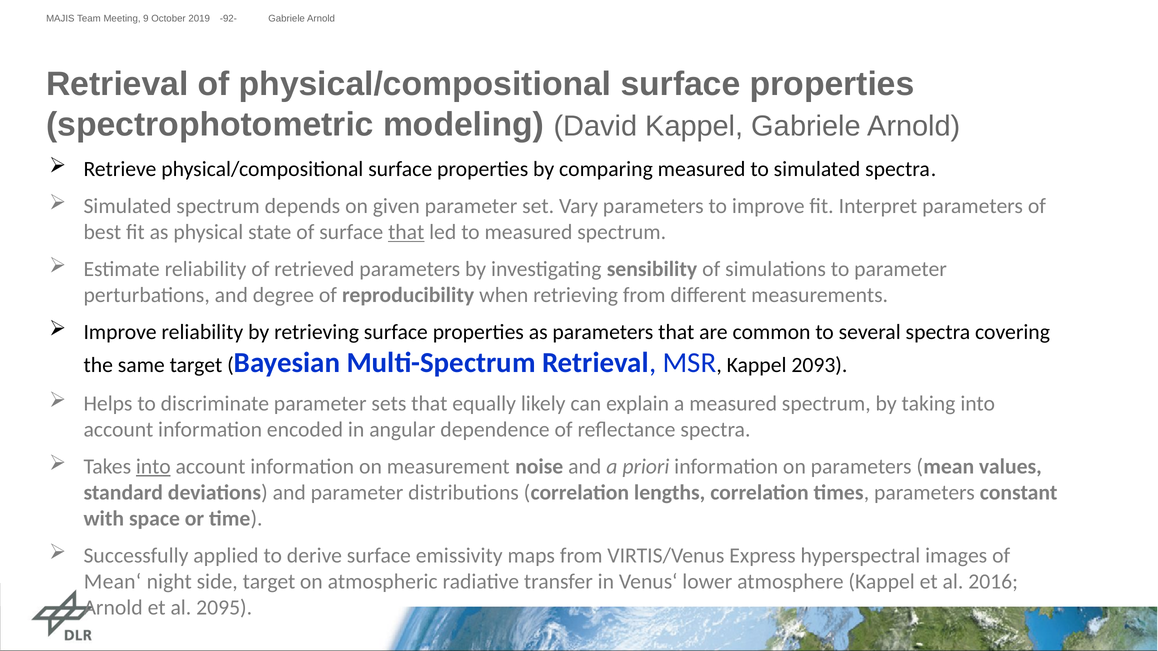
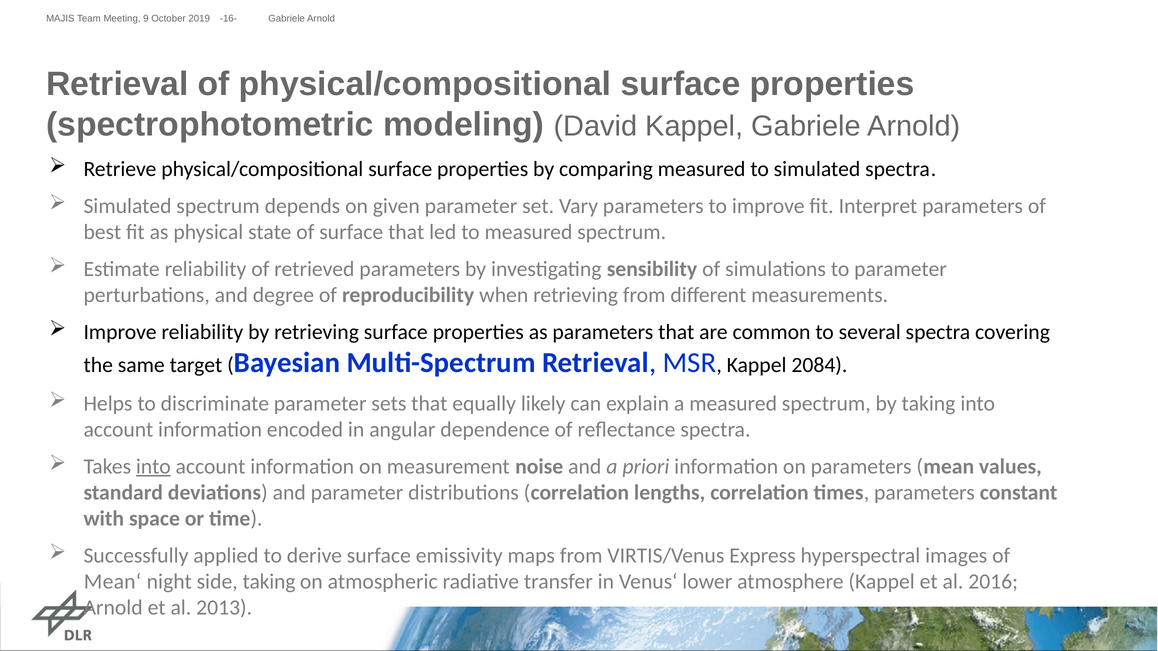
-92-: -92- -> -16-
that at (406, 232) underline: present -> none
2093: 2093 -> 2084
side target: target -> taking
2095: 2095 -> 2013
